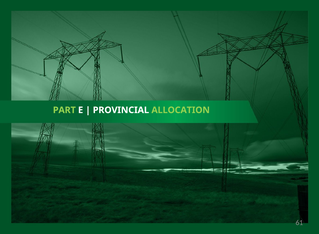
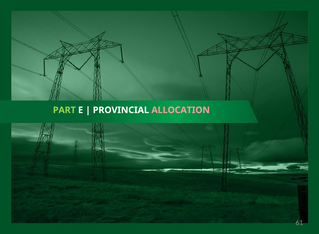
ALLOCATION colour: light green -> pink
